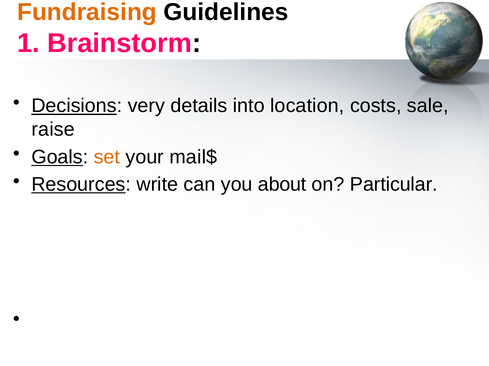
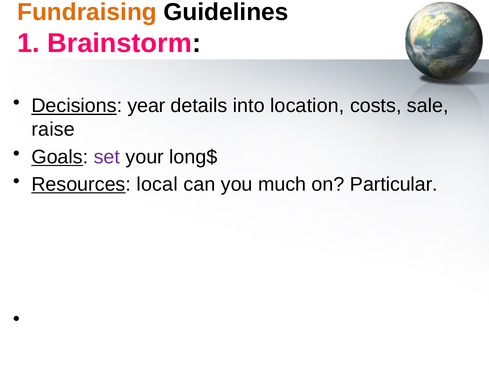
very: very -> year
set colour: orange -> purple
mail$: mail$ -> long$
write: write -> local
about: about -> much
